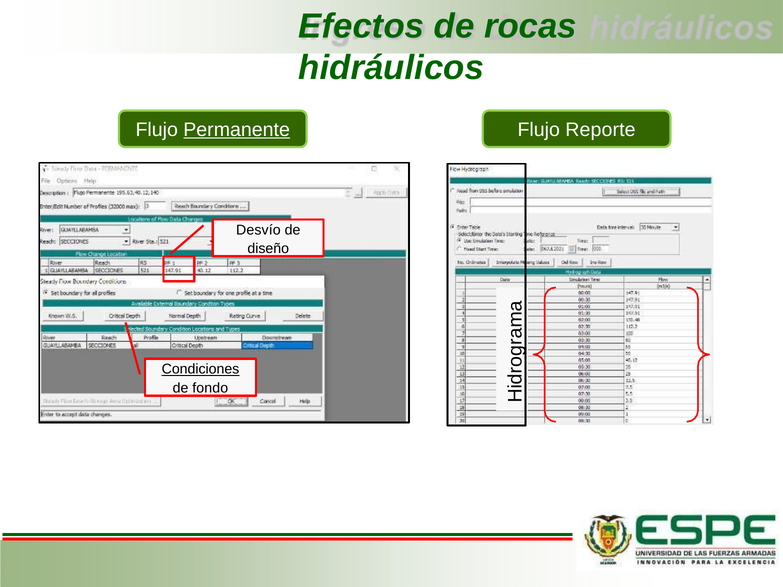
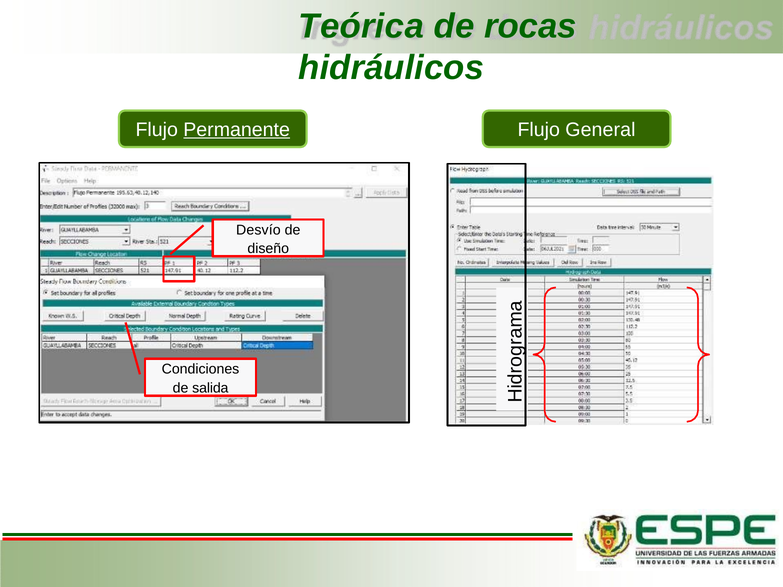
Efectos: Efectos -> Teórica
Reporte: Reporte -> General
Condiciones underline: present -> none
fondo: fondo -> salida
